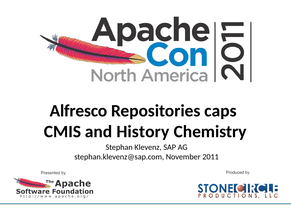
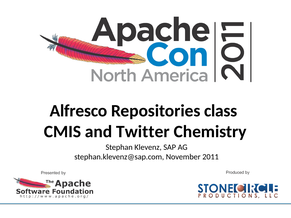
caps: caps -> class
History: History -> Twitter
